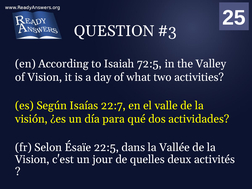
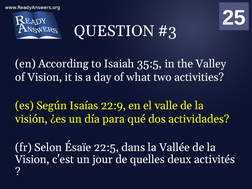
72:5: 72:5 -> 35:5
22:7: 22:7 -> 22:9
